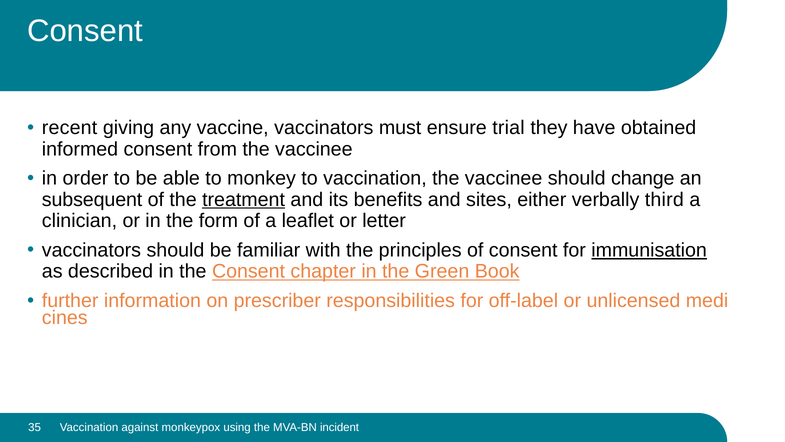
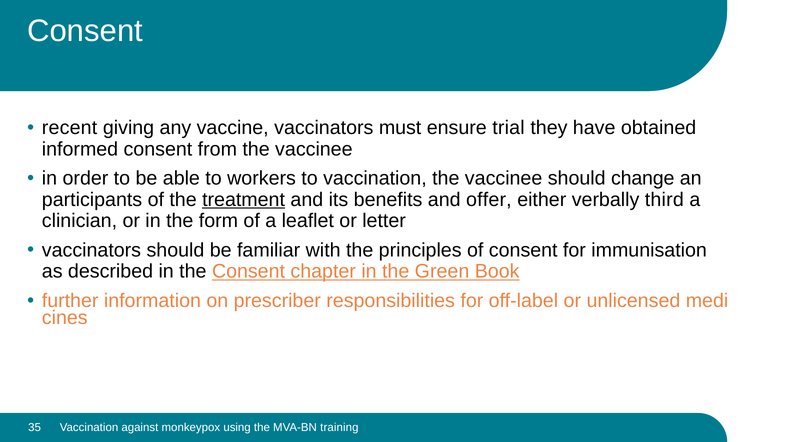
monkey: monkey -> workers
subsequent: subsequent -> participants
sites: sites -> offer
immunisation underline: present -> none
incident: incident -> training
